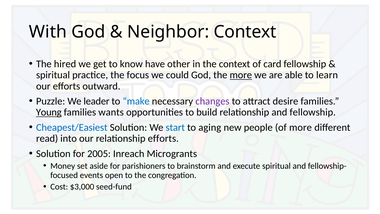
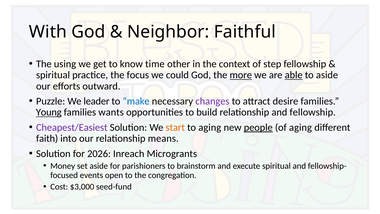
Neighbor Context: Context -> Faithful
hired: hired -> using
have: have -> time
card: card -> step
able underline: none -> present
to learn: learn -> aside
Cheapest/Easiest colour: blue -> purple
start colour: blue -> orange
people underline: none -> present
of more: more -> aging
read: read -> faith
relationship efforts: efforts -> means
2005: 2005 -> 2026
